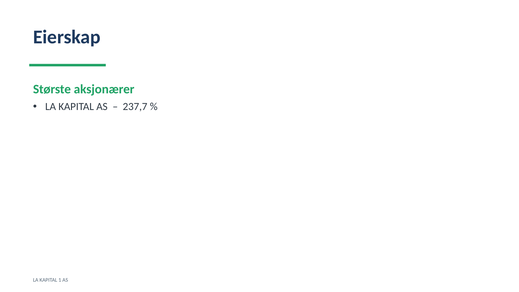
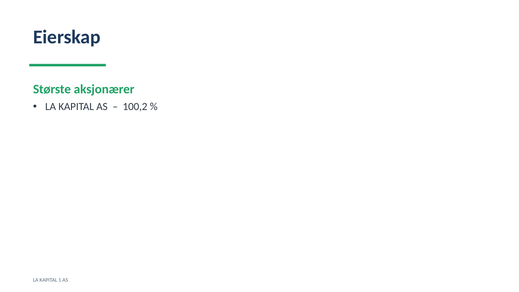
237,7: 237,7 -> 100,2
